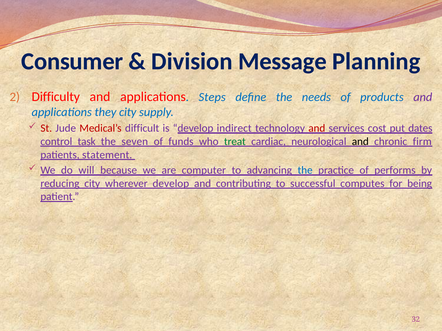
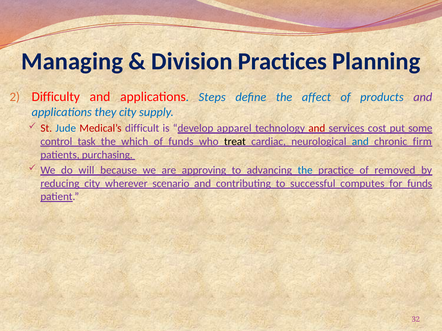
Consumer: Consumer -> Managing
Message: Message -> Practices
needs: needs -> affect
Jude colour: purple -> blue
indirect: indirect -> apparel
dates: dates -> some
seven: seven -> which
treat colour: green -> black
and at (360, 142) colour: black -> blue
statement: statement -> purchasing
computer: computer -> approving
performs: performs -> removed
wherever develop: develop -> scenario
for being: being -> funds
